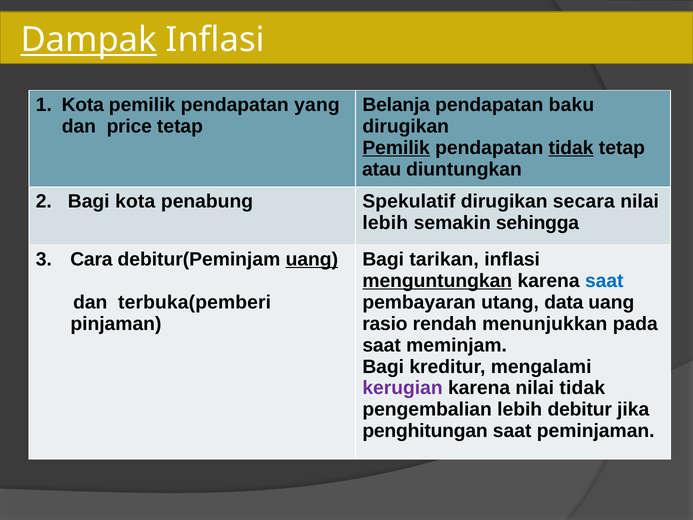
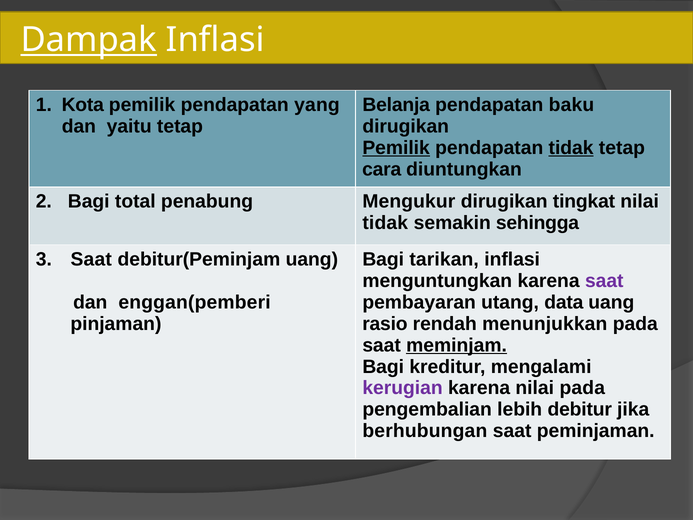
price: price -> yaitu
atau: atau -> cara
Bagi kota: kota -> total
Spekulatif: Spekulatif -> Mengukur
secara: secara -> tingkat
lebih at (385, 223): lebih -> tidak
Cara at (91, 259): Cara -> Saat
uang at (312, 259) underline: present -> none
menguntungkan underline: present -> none
saat at (604, 281) colour: blue -> purple
terbuka(pemberi: terbuka(pemberi -> enggan(pemberi
meminjam underline: none -> present
nilai tidak: tidak -> pada
penghitungan: penghitungan -> berhubungan
